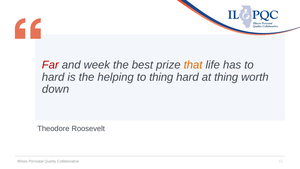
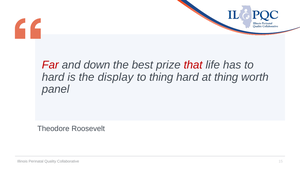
week: week -> down
that colour: orange -> red
helping: helping -> display
down: down -> panel
